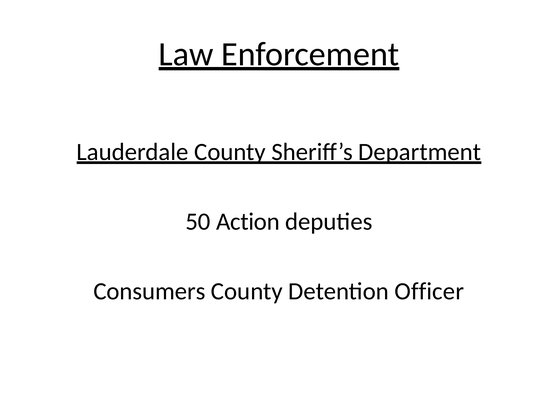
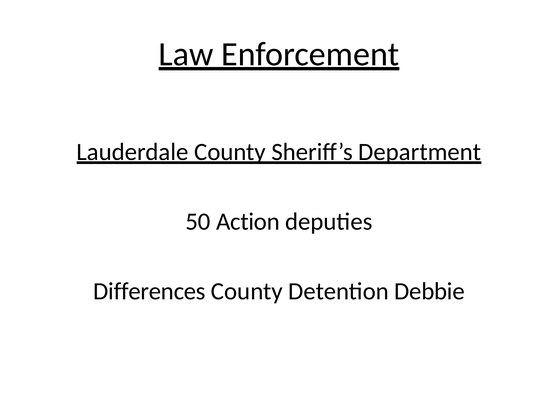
Consumers: Consumers -> Differences
Officer: Officer -> Debbie
